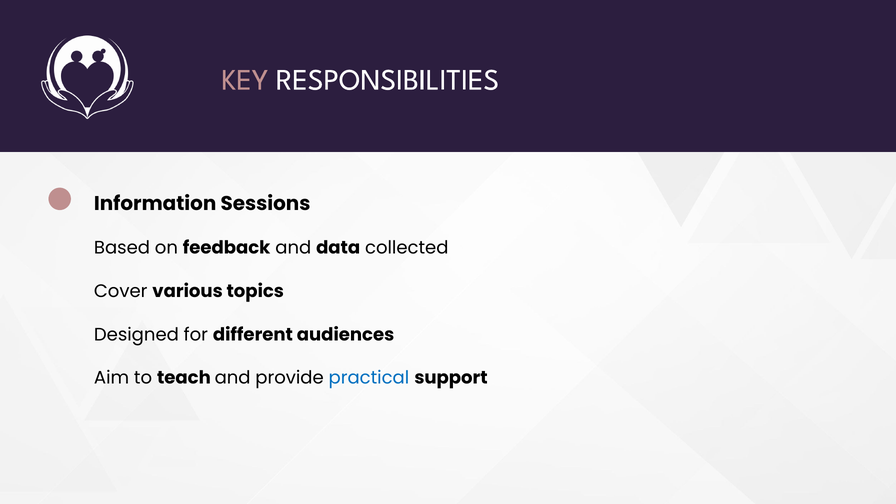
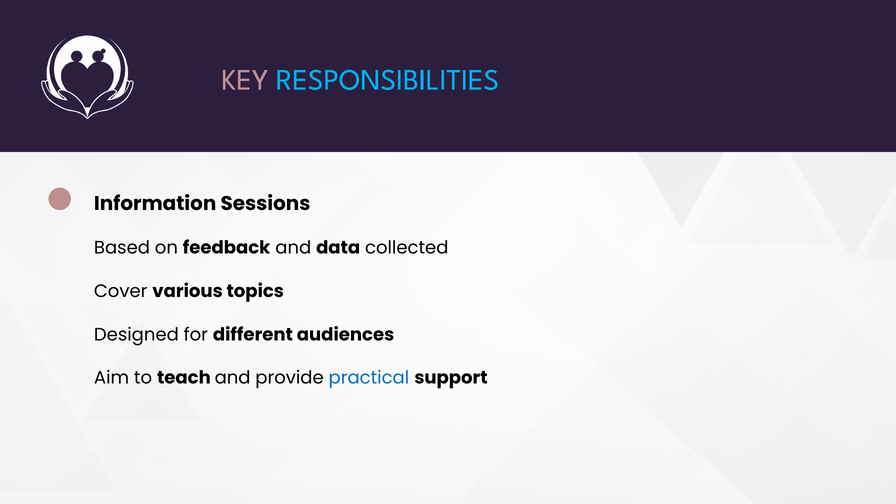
RESPONSIBILITIES colour: white -> light blue
